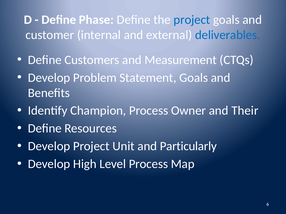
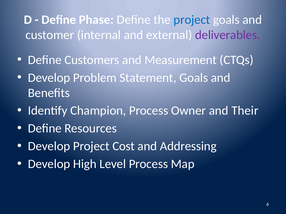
deliverables colour: blue -> purple
Unit: Unit -> Cost
Particularly: Particularly -> Addressing
